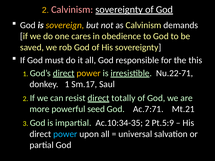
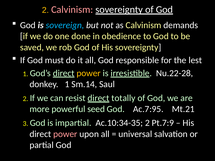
sovereign colour: yellow -> light blue
cares: cares -> done
this: this -> lest
Nu.22-71: Nu.22-71 -> Nu.22-28
Sm.17: Sm.17 -> Sm.14
Ac.7:71: Ac.7:71 -> Ac.7:95
Pt.5:9: Pt.5:9 -> Pt.7:9
power at (65, 134) colour: light blue -> pink
